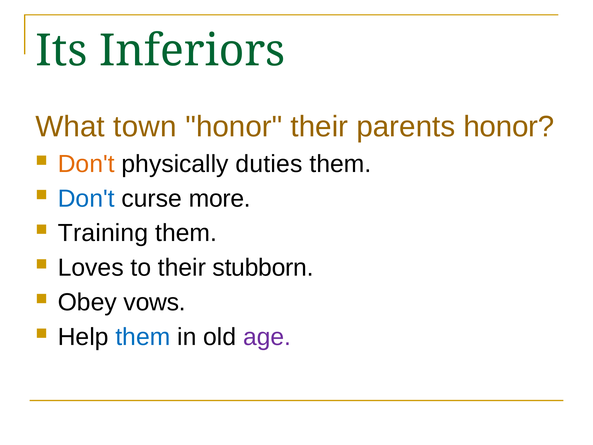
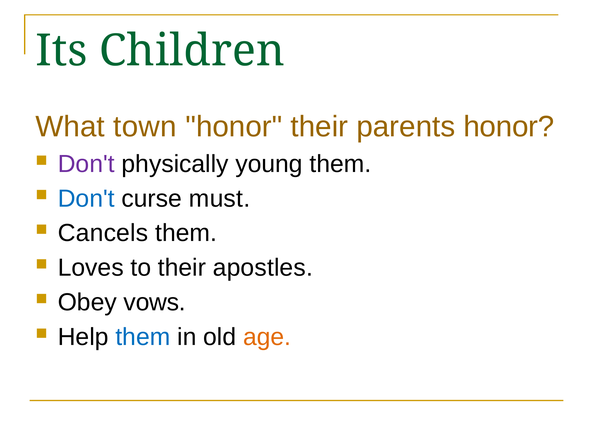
Inferiors: Inferiors -> Children
Don't at (86, 164) colour: orange -> purple
duties: duties -> young
more: more -> must
Training: Training -> Cancels
stubborn: stubborn -> apostles
age colour: purple -> orange
